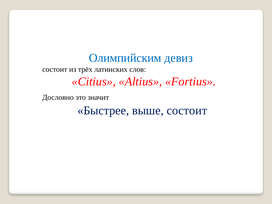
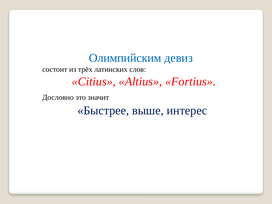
выше состоит: состоит -> интерес
